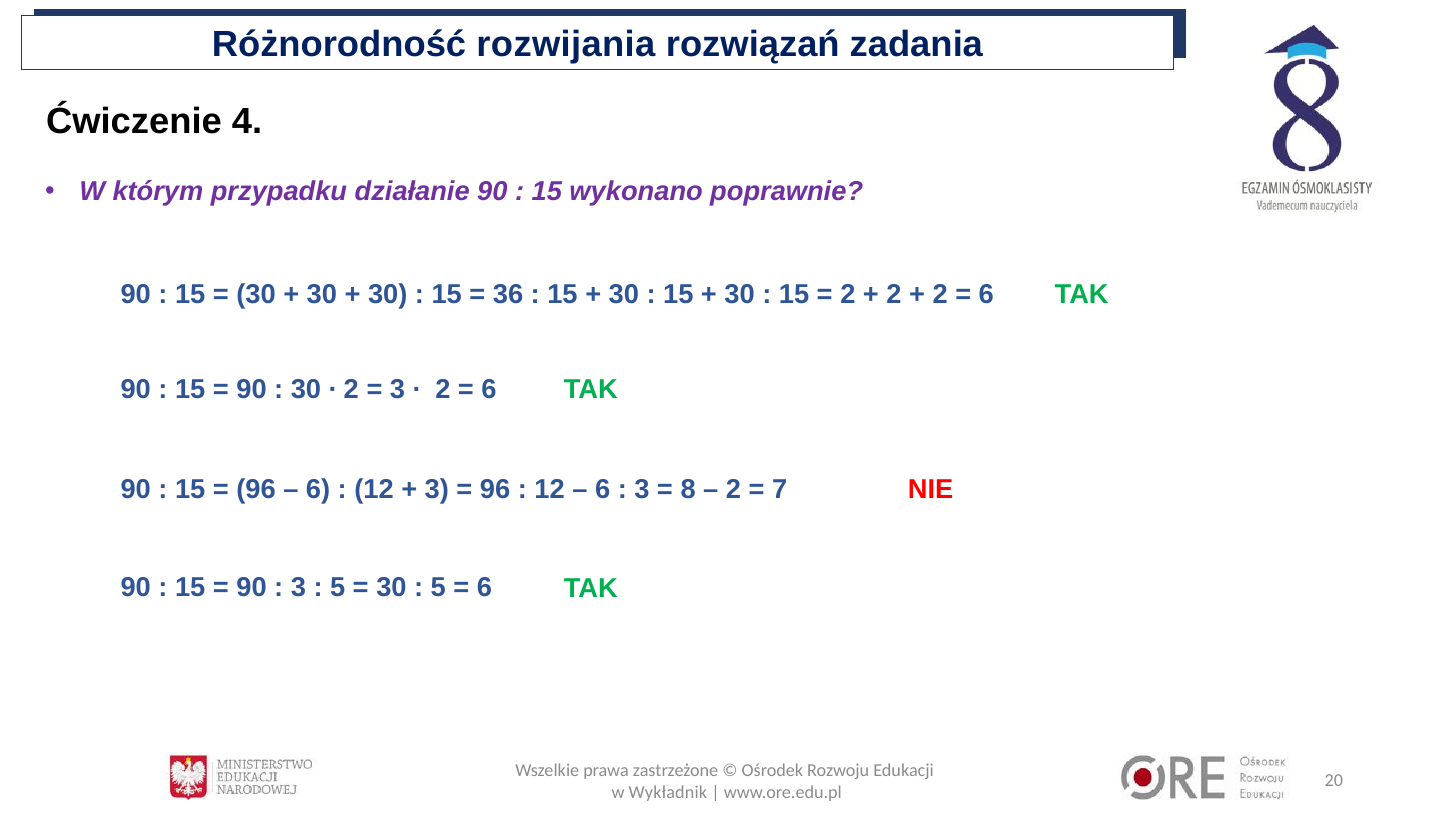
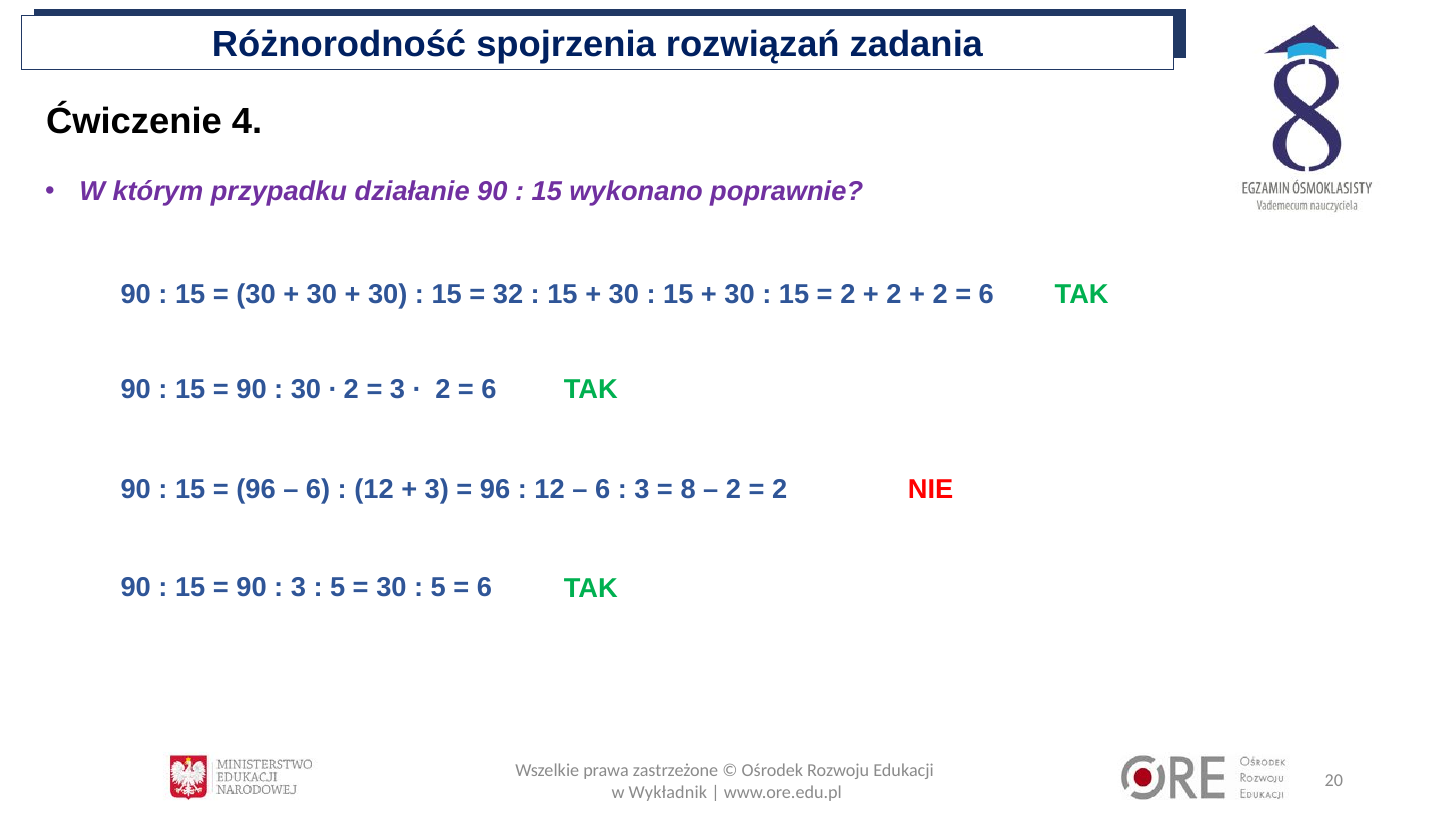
rozwijania: rozwijania -> spojrzenia
36: 36 -> 32
7 at (780, 489): 7 -> 2
